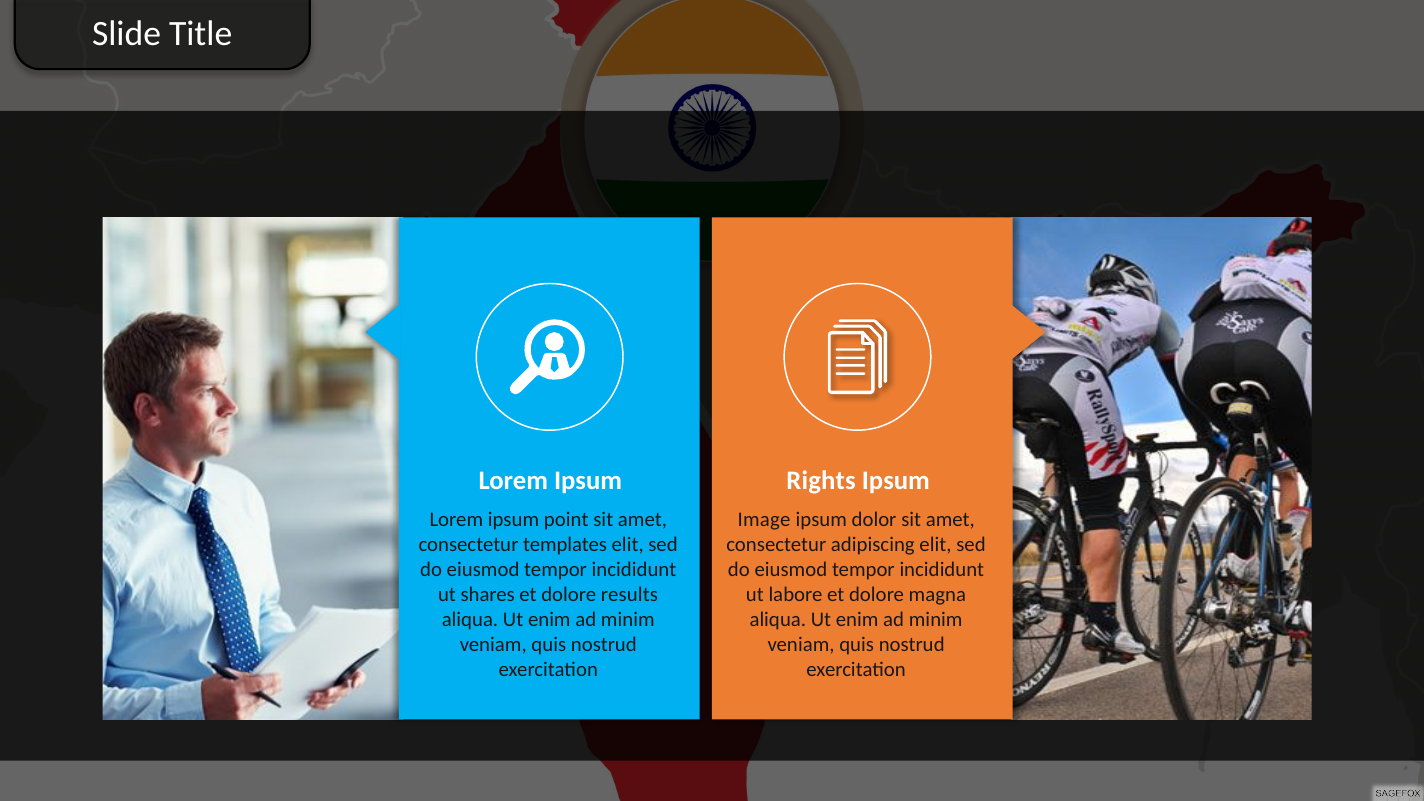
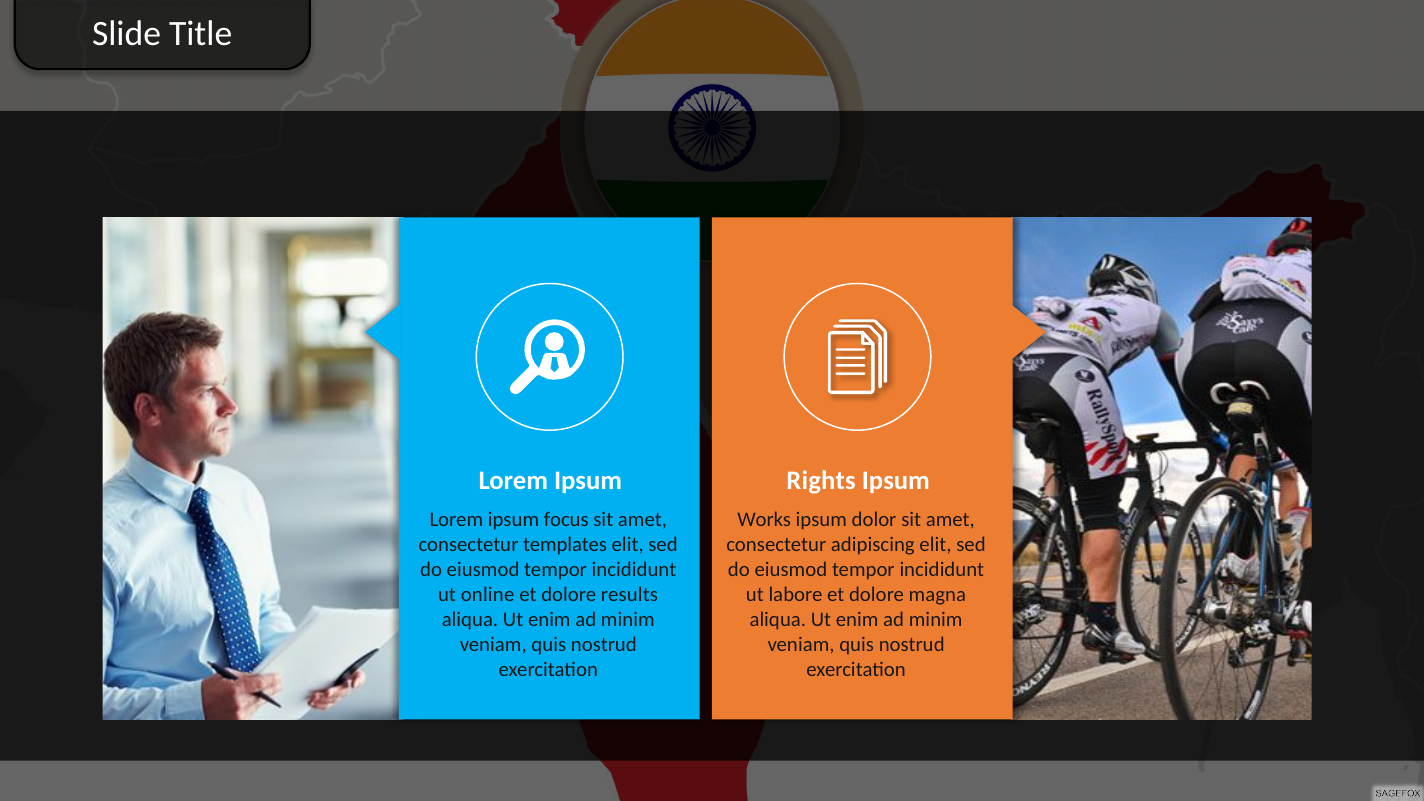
point: point -> focus
Image: Image -> Works
shares: shares -> online
